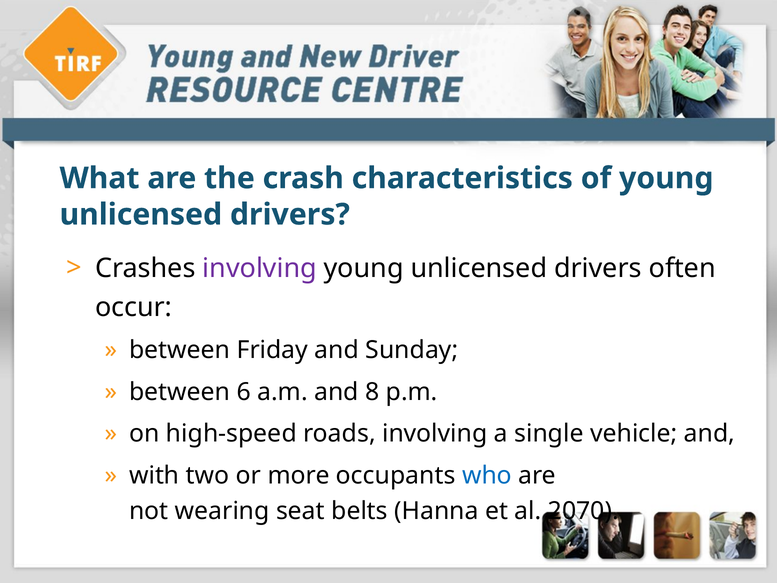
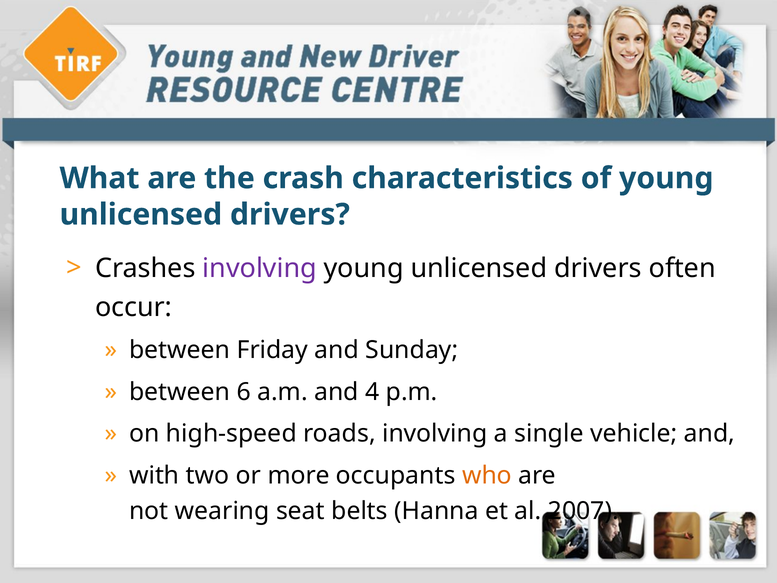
8: 8 -> 4
who colour: blue -> orange
2070: 2070 -> 2007
